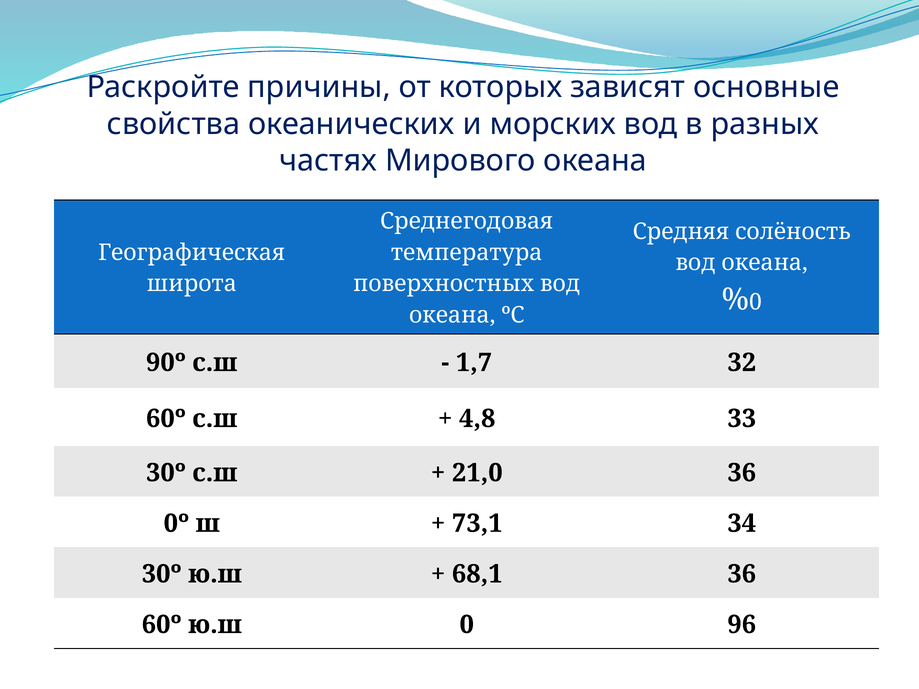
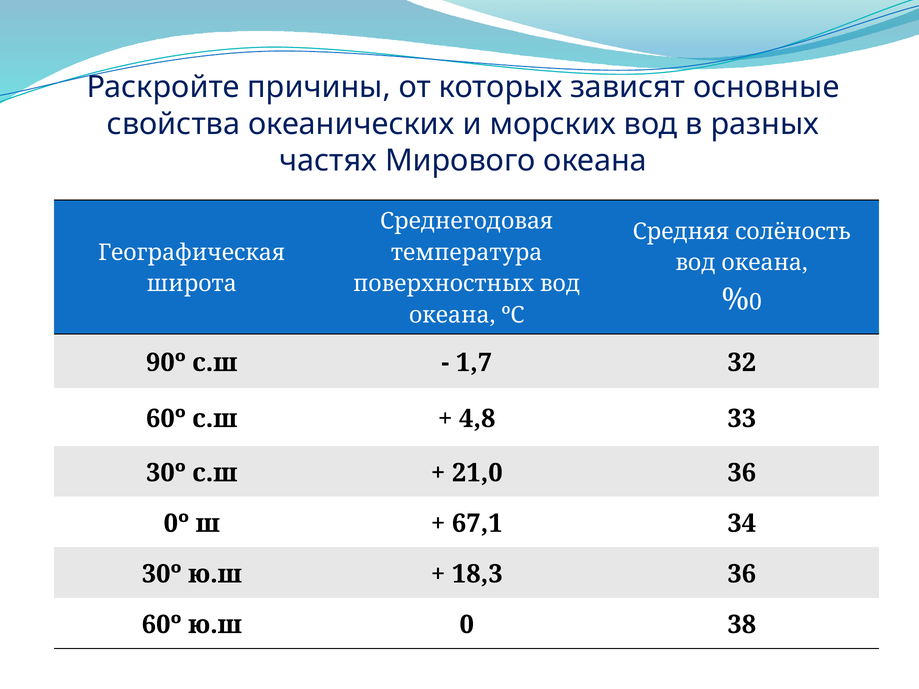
73,1: 73,1 -> 67,1
68,1: 68,1 -> 18,3
96: 96 -> 38
